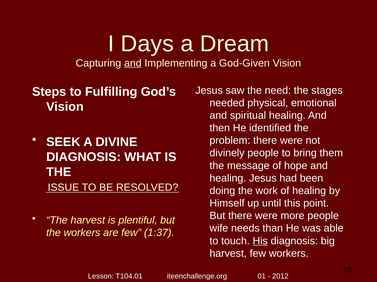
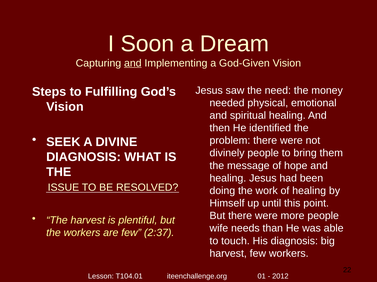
Days: Days -> Soon
stages: stages -> money
1:37: 1:37 -> 2:37
His underline: present -> none
